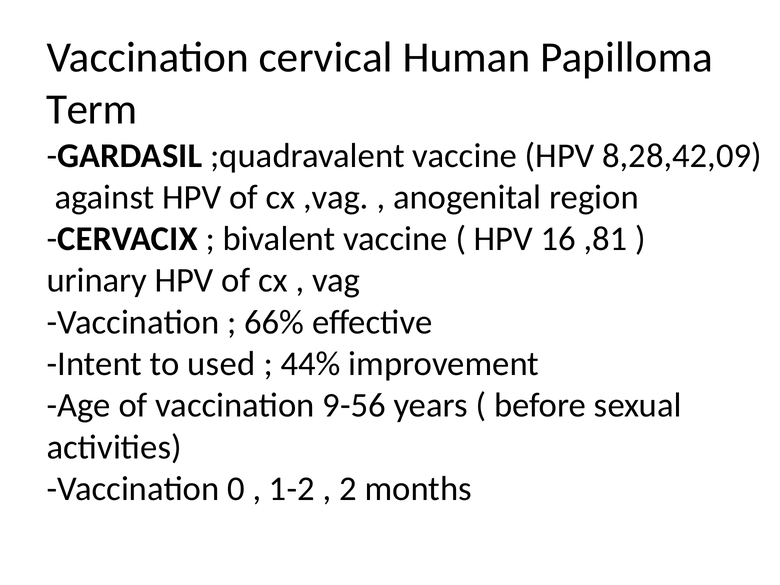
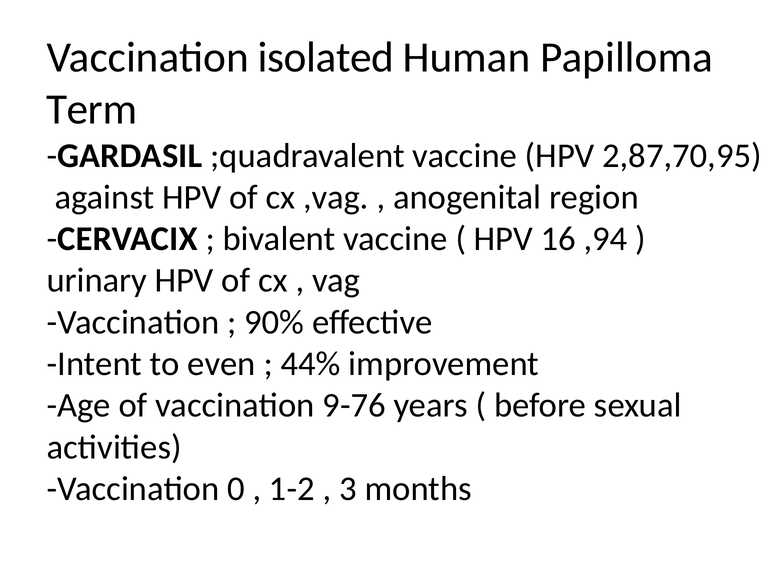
cervical: cervical -> isolated
8,28,42,09: 8,28,42,09 -> 2,87,70,95
,81: ,81 -> ,94
66%: 66% -> 90%
used: used -> even
9-56: 9-56 -> 9-76
2: 2 -> 3
